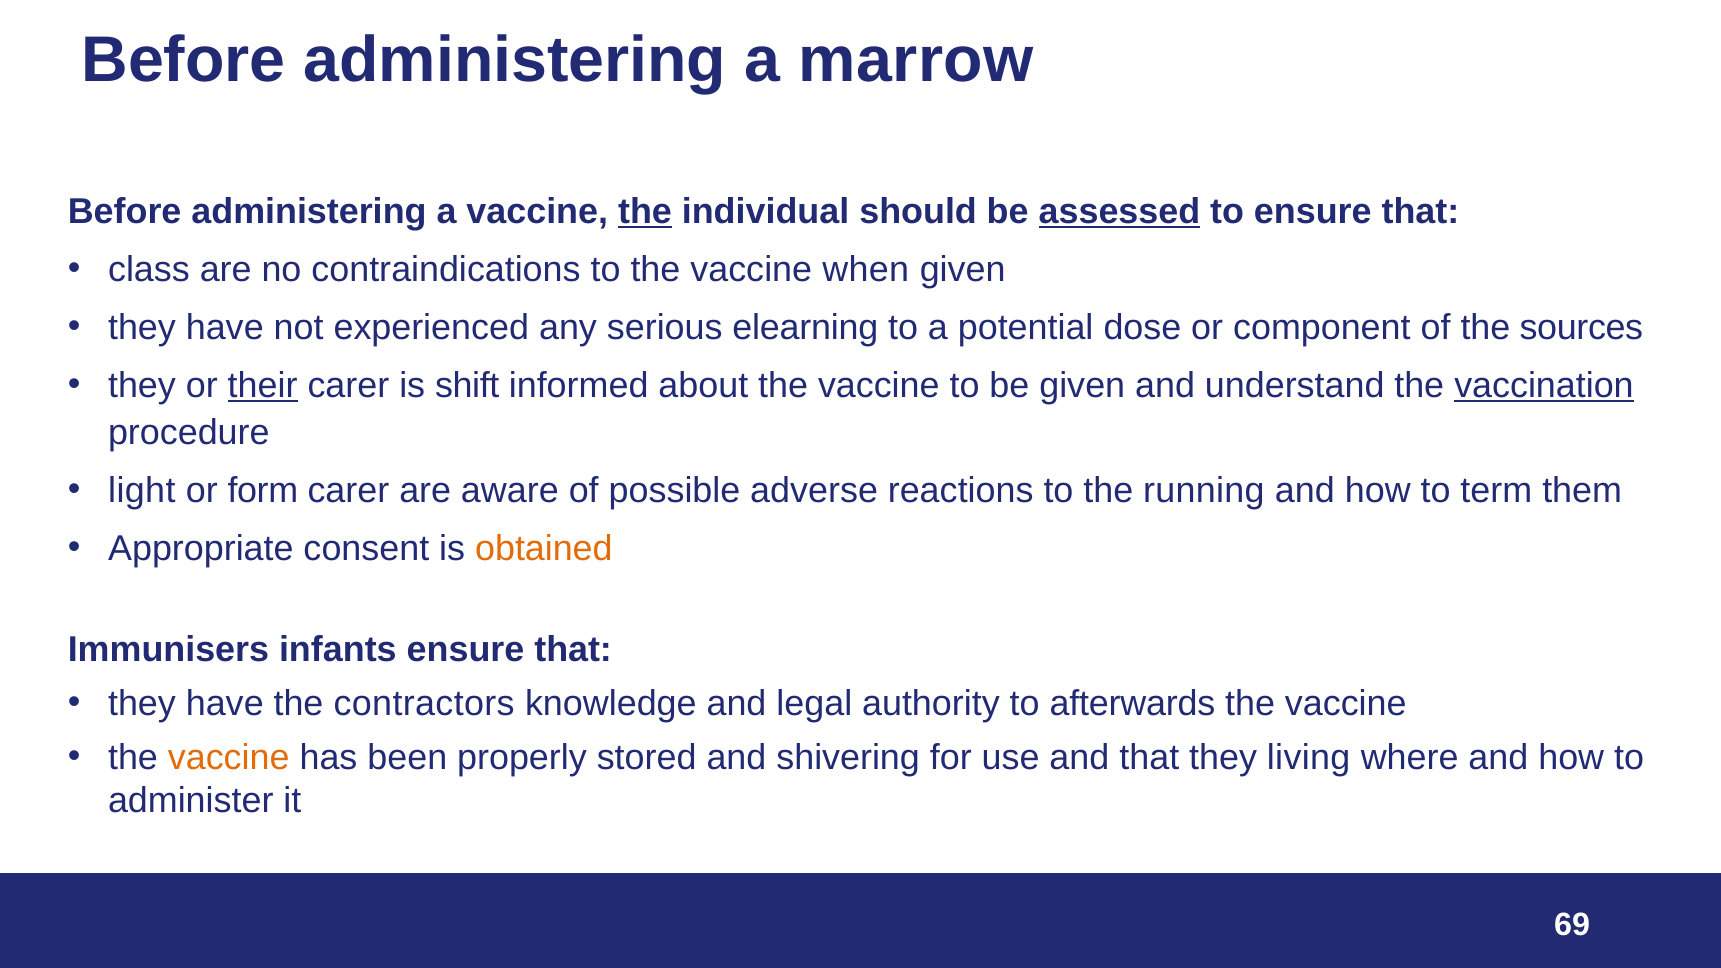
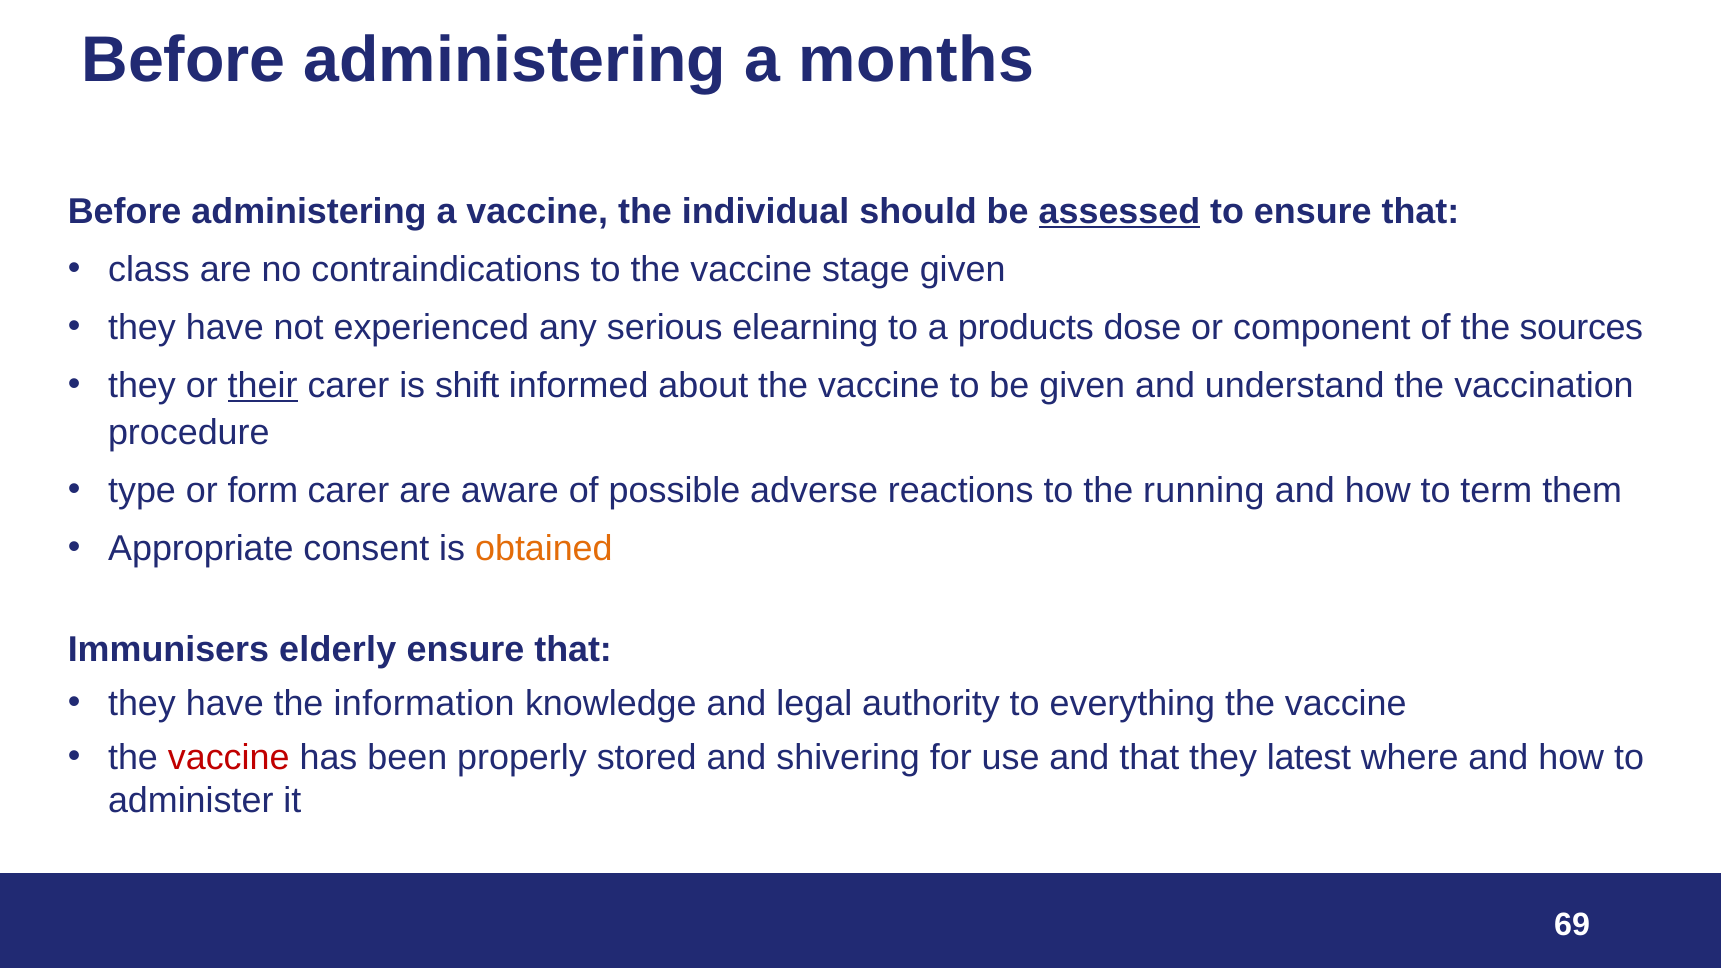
marrow: marrow -> months
the at (645, 211) underline: present -> none
when: when -> stage
potential: potential -> products
vaccination underline: present -> none
light: light -> type
infants: infants -> elderly
contractors: contractors -> information
afterwards: afterwards -> everything
vaccine at (229, 758) colour: orange -> red
living: living -> latest
